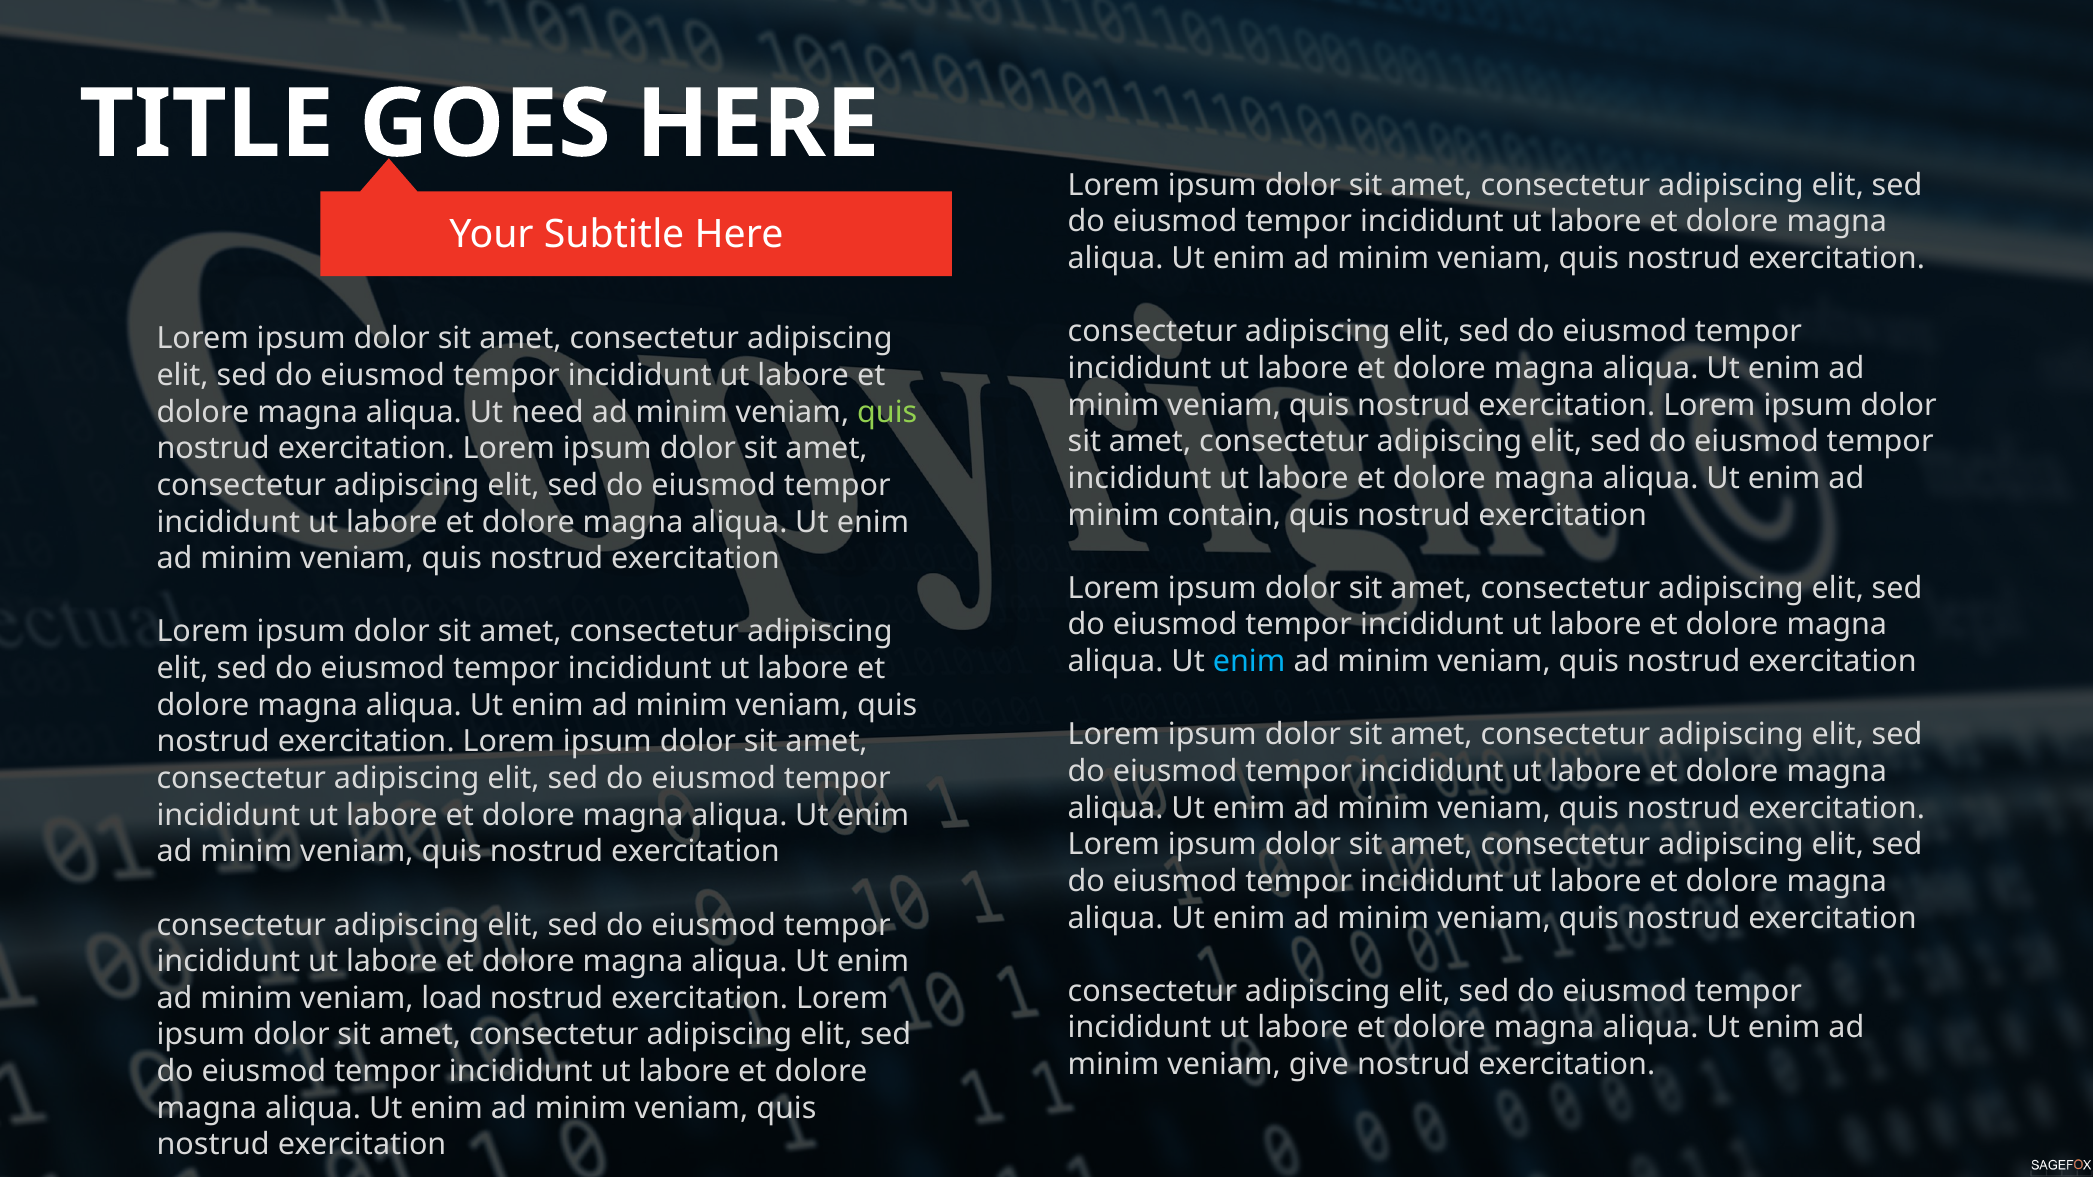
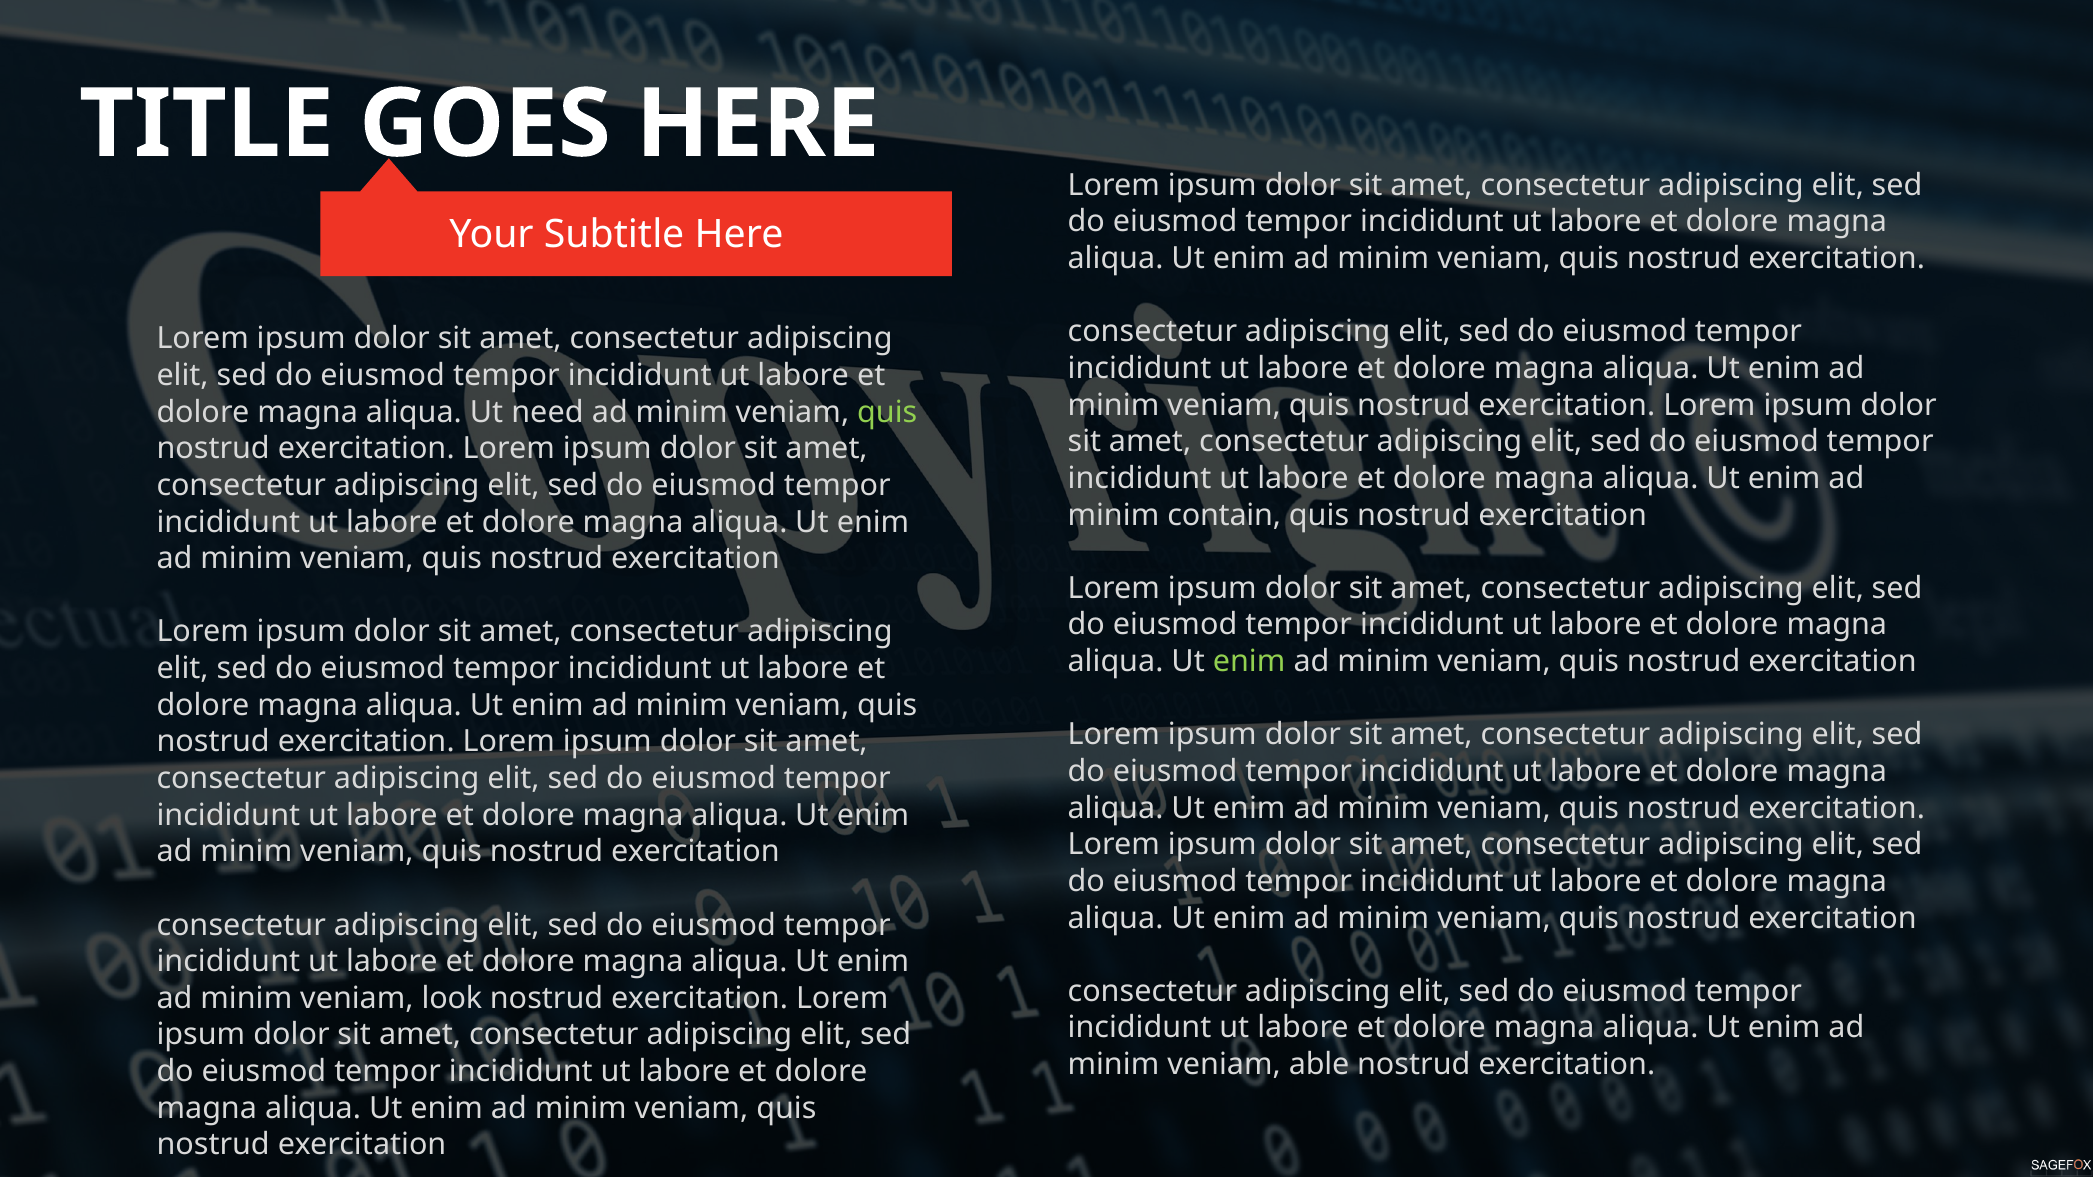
enim at (1249, 662) colour: light blue -> light green
load: load -> look
give: give -> able
